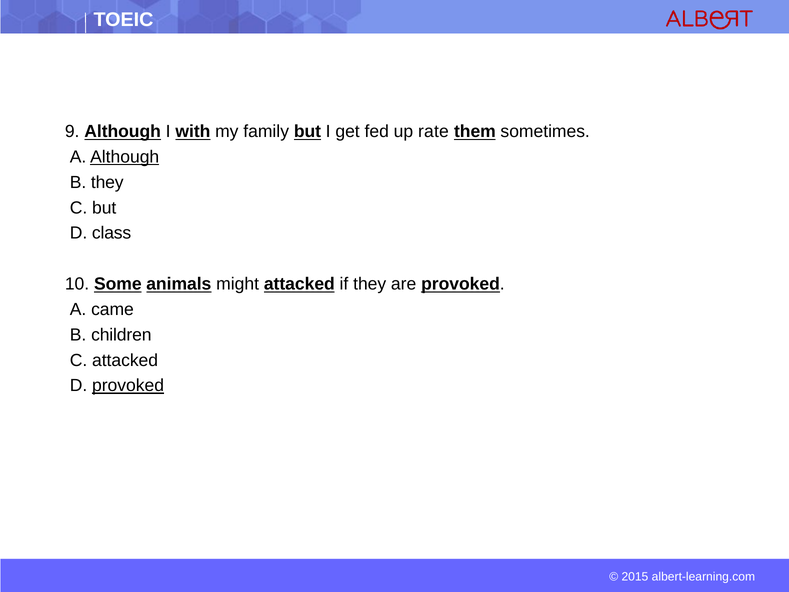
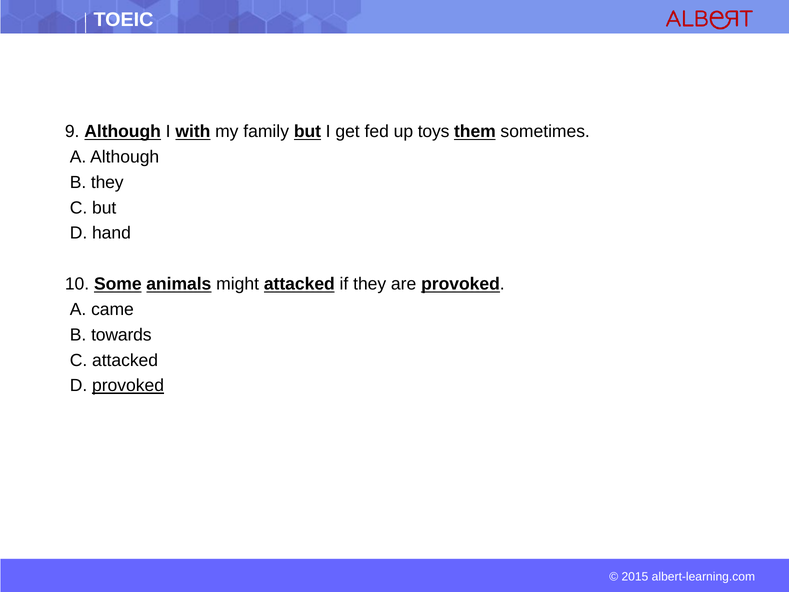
rate: rate -> toys
Although at (125, 157) underline: present -> none
class: class -> hand
children: children -> towards
